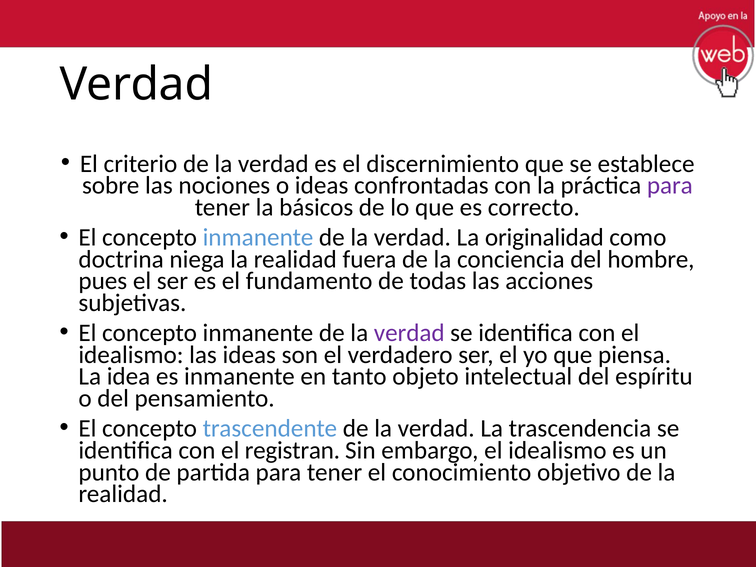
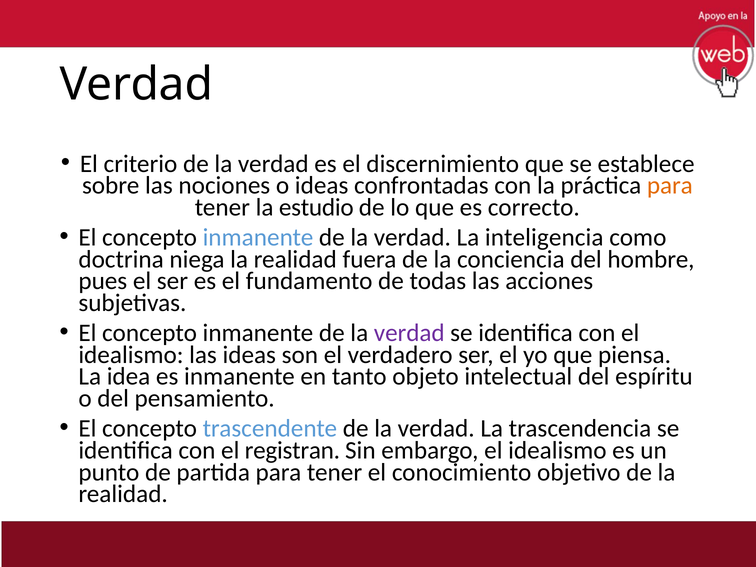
para at (670, 186) colour: purple -> orange
básicos: básicos -> estudio
originalidad: originalidad -> inteligencia
